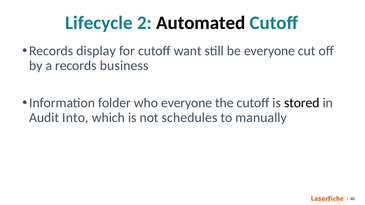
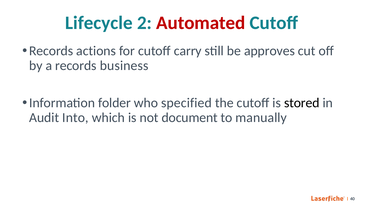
Automated colour: black -> red
display: display -> actions
want: want -> carry
be everyone: everyone -> approves
who everyone: everyone -> specified
schedules: schedules -> document
